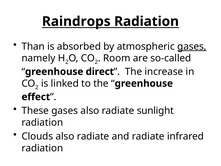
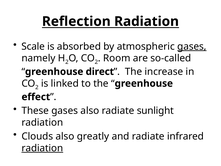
Raindrops: Raindrops -> Reflection
Than: Than -> Scale
Clouds also radiate: radiate -> greatly
radiation at (42, 148) underline: none -> present
